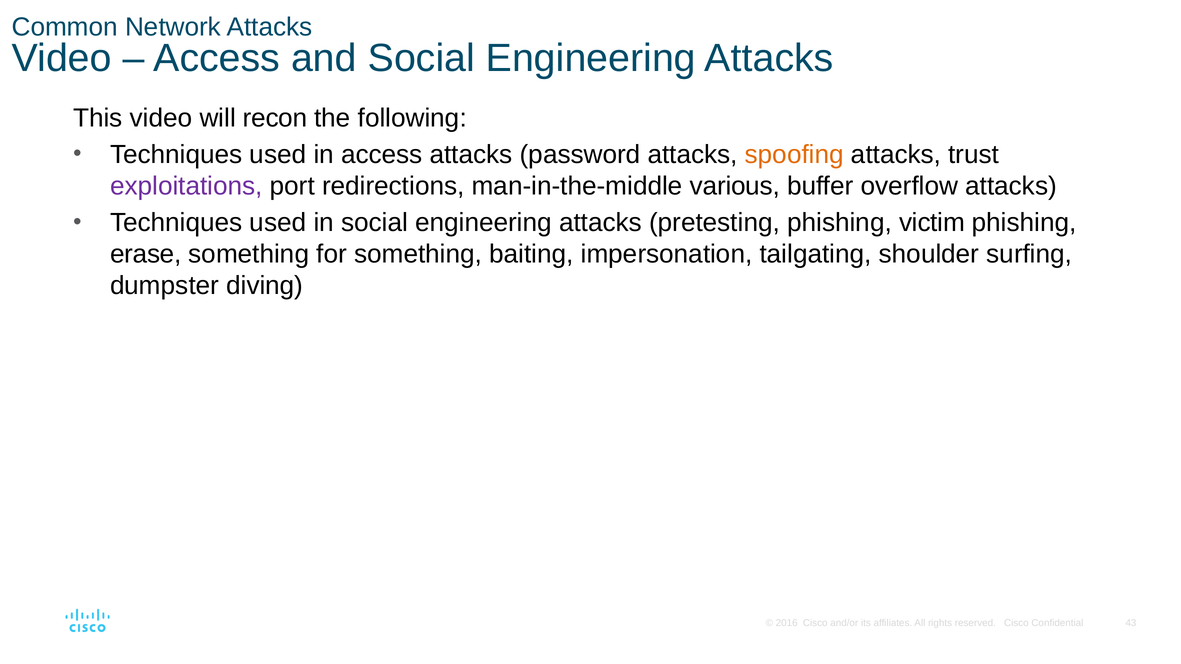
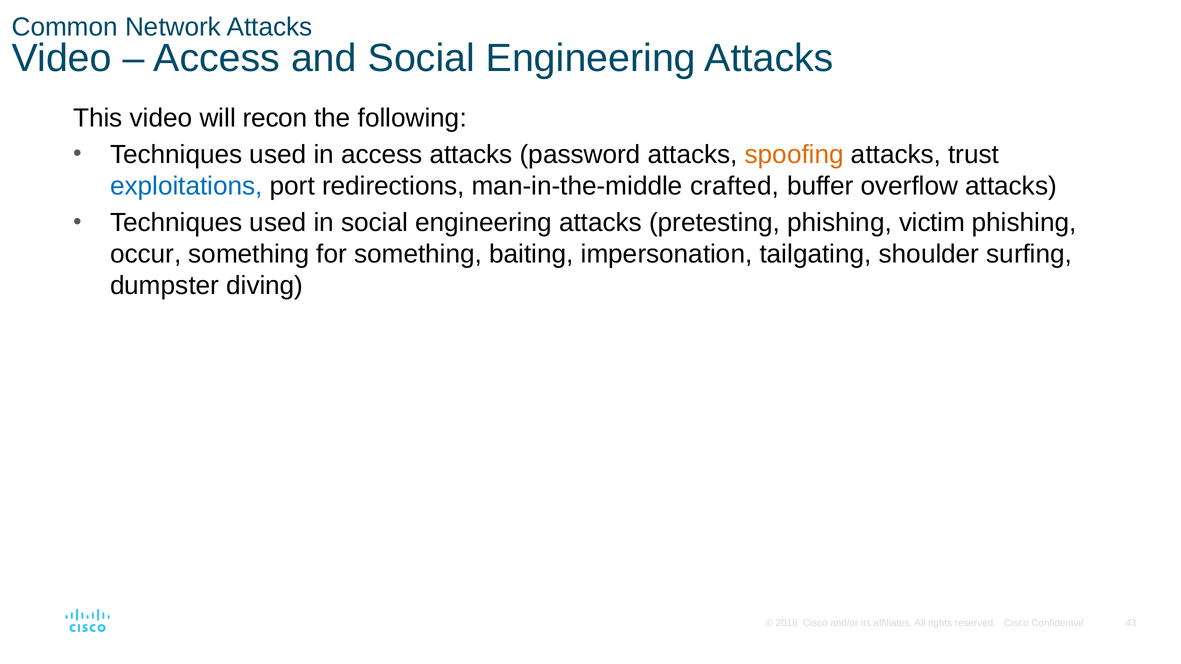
exploitations colour: purple -> blue
various: various -> crafted
erase: erase -> occur
